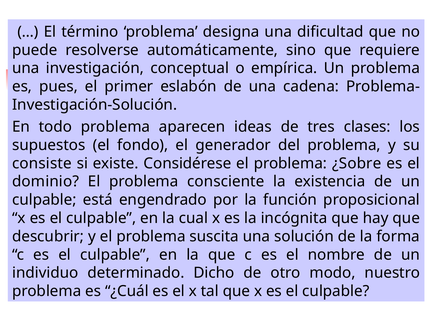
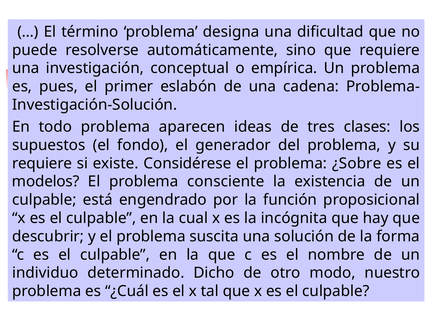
consiste at (42, 163): consiste -> requiere
dominio: dominio -> modelos
